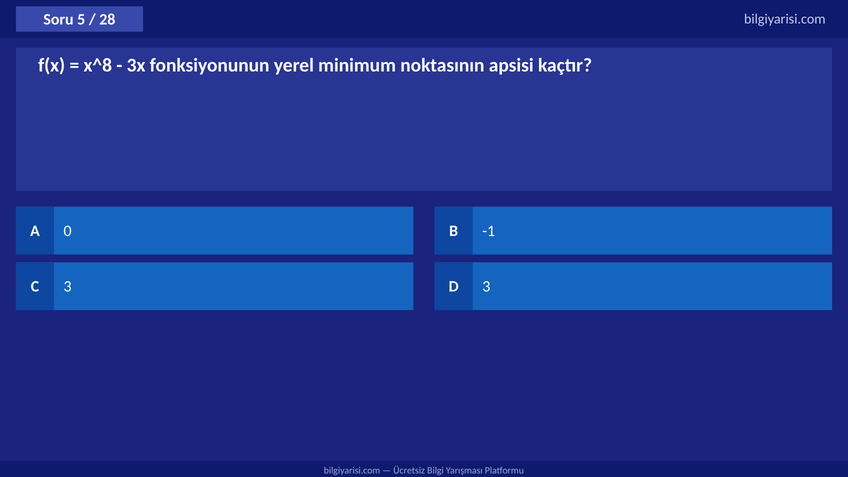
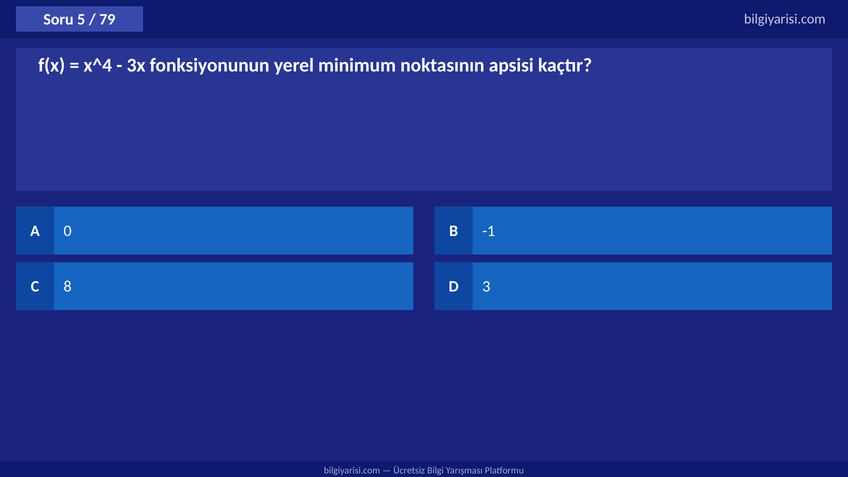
28: 28 -> 79
x^8: x^8 -> x^4
C 3: 3 -> 8
